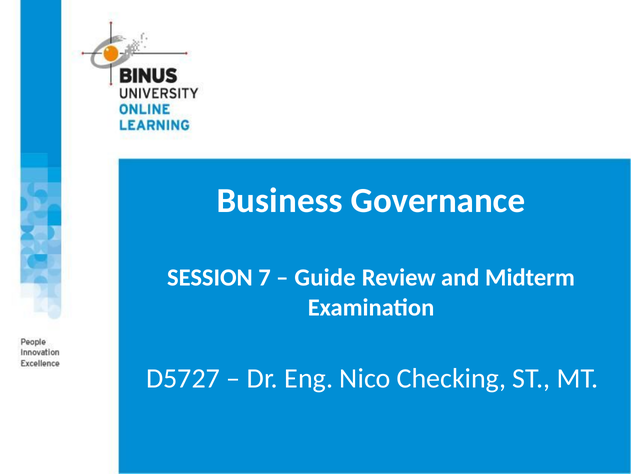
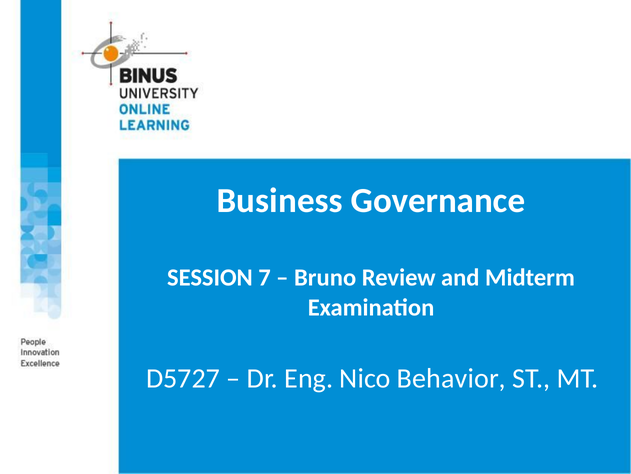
Guide: Guide -> Bruno
Checking: Checking -> Behavior
